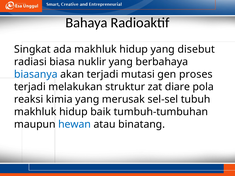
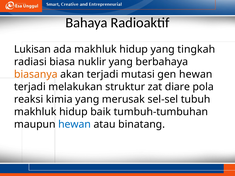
Singkat: Singkat -> Lukisan
disebut: disebut -> tingkah
biasanya colour: blue -> orange
gen proses: proses -> hewan
